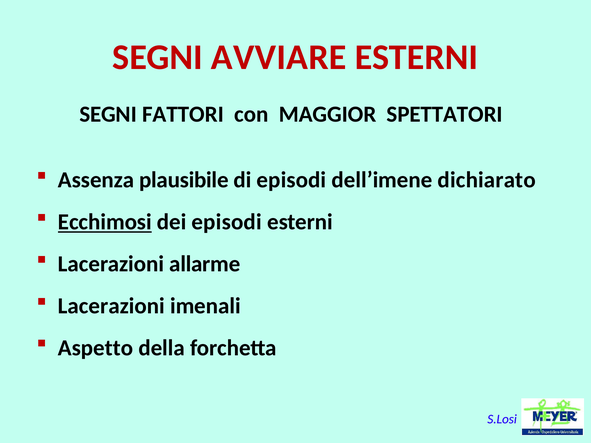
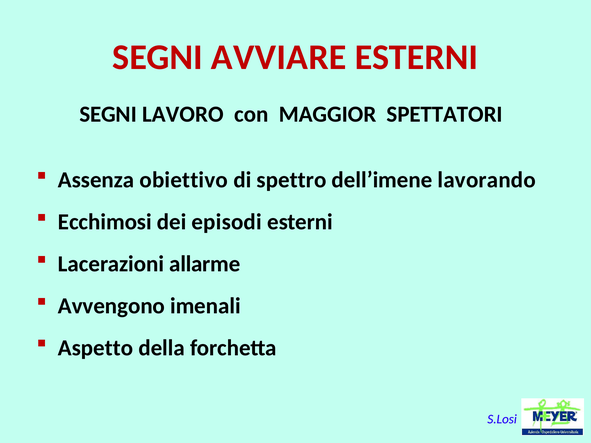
FATTORI: FATTORI -> LAVORO
plausibile: plausibile -> obiettivo
di episodi: episodi -> spettro
dichiarato: dichiarato -> lavorando
Ecchimosi underline: present -> none
Lacerazioni at (111, 306): Lacerazioni -> Avvengono
